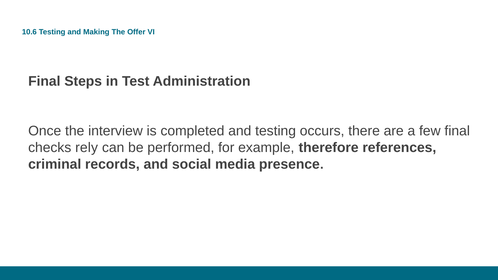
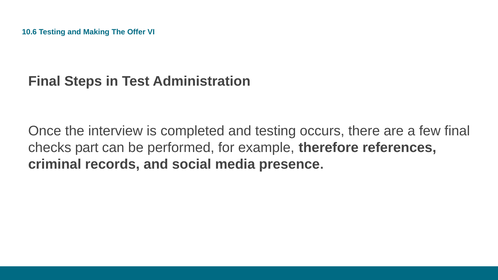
rely: rely -> part
